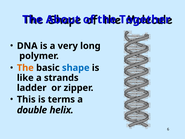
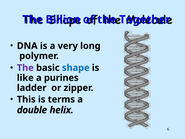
About: About -> Billion
The at (25, 68) colour: orange -> purple
strands: strands -> purines
